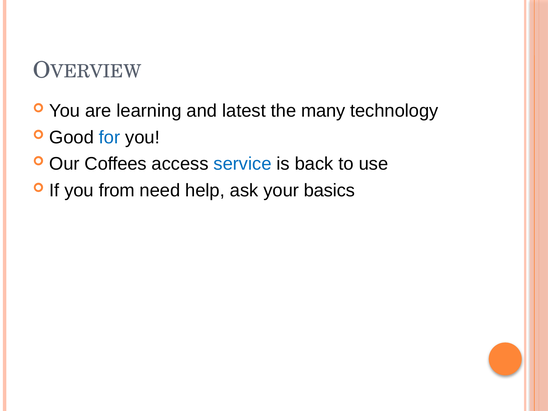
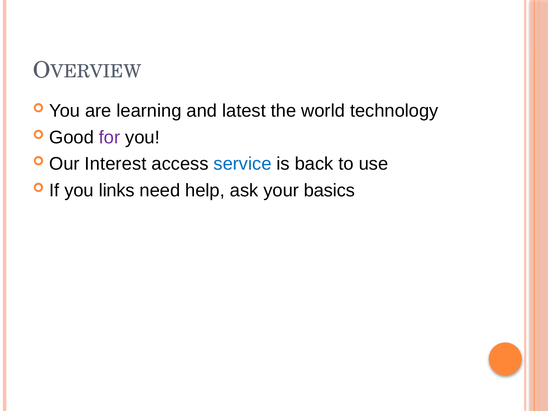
many: many -> world
for colour: blue -> purple
Coffees: Coffees -> Interest
from: from -> links
